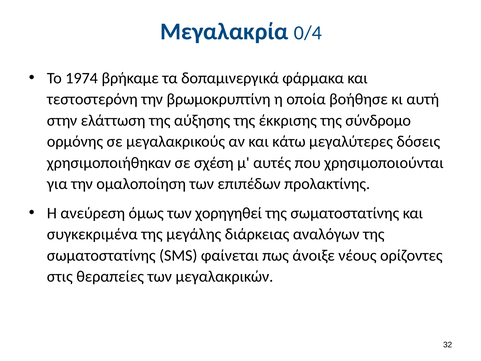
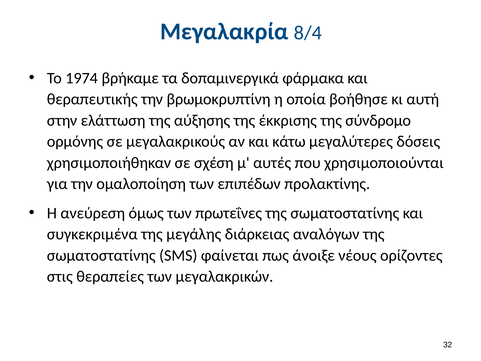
0/4: 0/4 -> 8/4
τεστοστερόνη: τεστοστερόνη -> θεραπευτικής
χορηγηθεί: χορηγηθεί -> πρωτεΐνες
